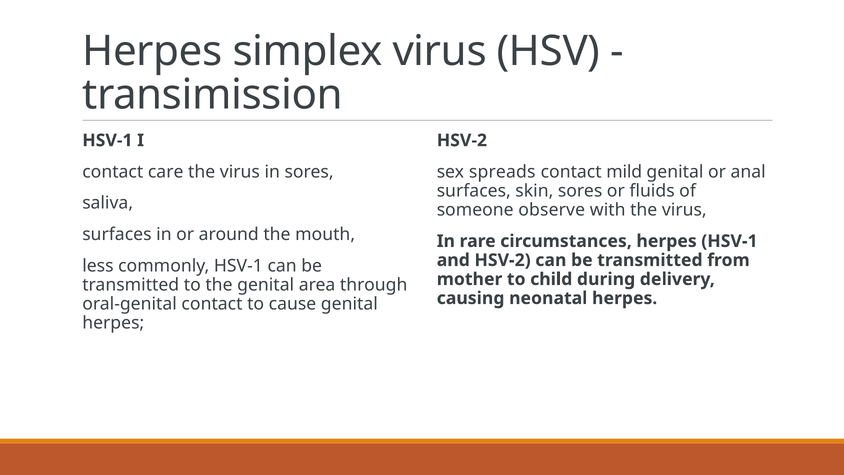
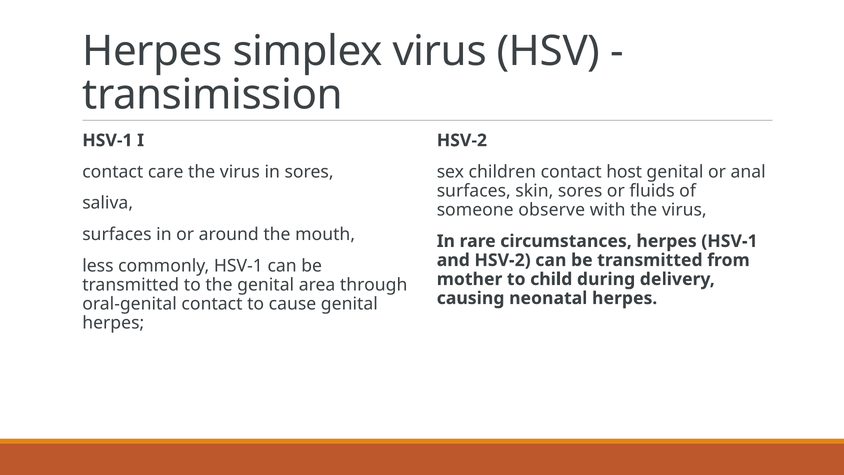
spreads: spreads -> children
mild: mild -> host
